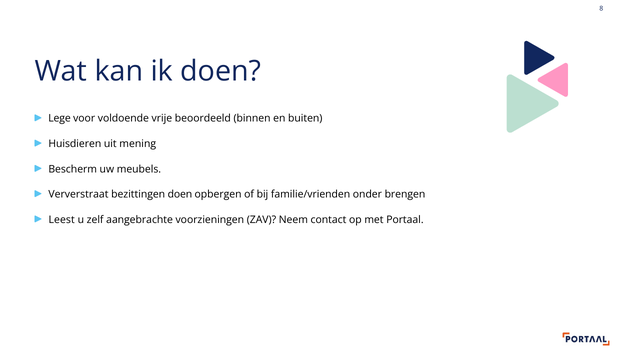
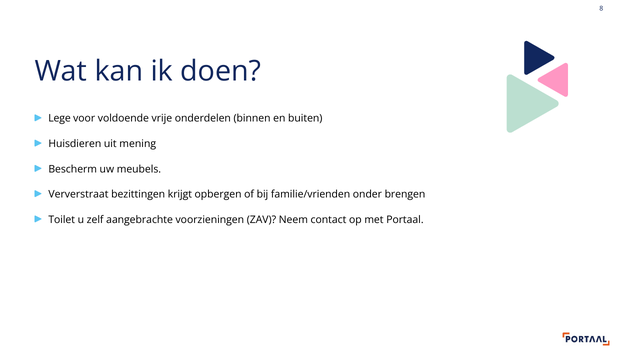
beoordeeld: beoordeeld -> onderdelen
bezittingen doen: doen -> krijgt
Leest: Leest -> Toilet
